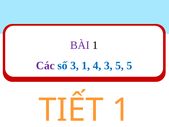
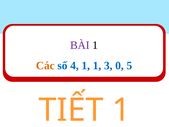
Các colour: purple -> orange
số 3: 3 -> 4
1 4: 4 -> 1
3 5: 5 -> 0
